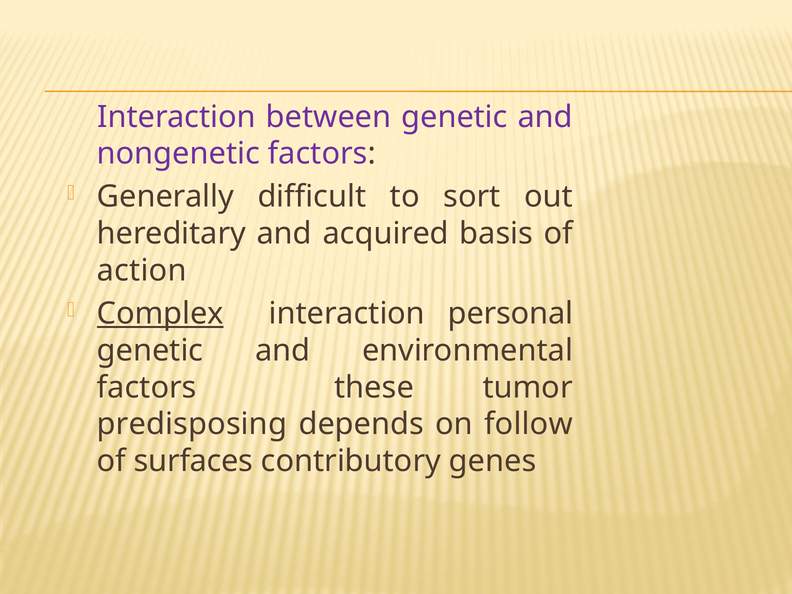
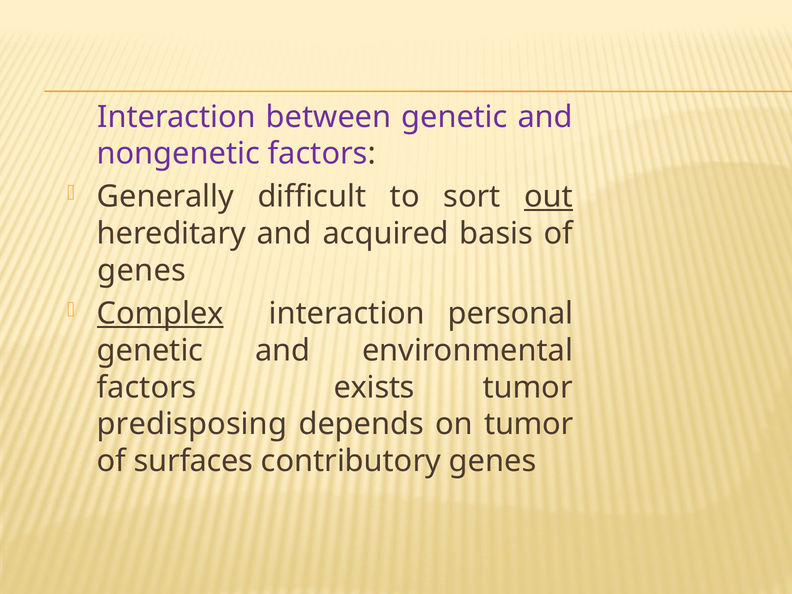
out underline: none -> present
action at (142, 271): action -> genes
these: these -> exists
on follow: follow -> tumor
